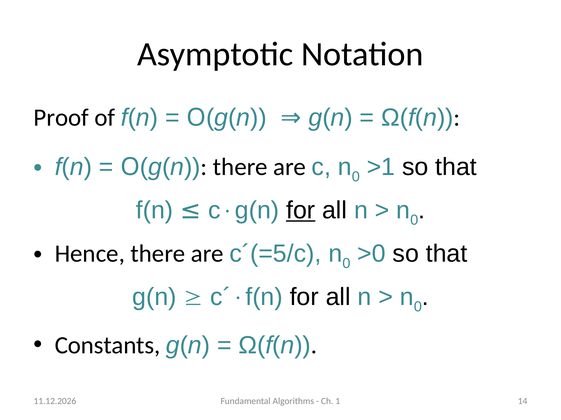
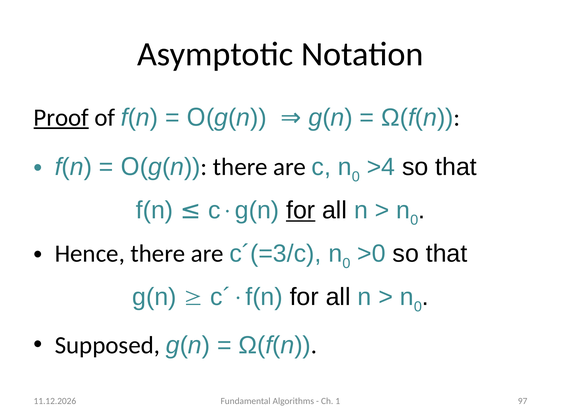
Proof underline: none -> present
>1: >1 -> >4
c´(=5/c: c´(=5/c -> c´(=3/c
Constants: Constants -> Supposed
14: 14 -> 97
